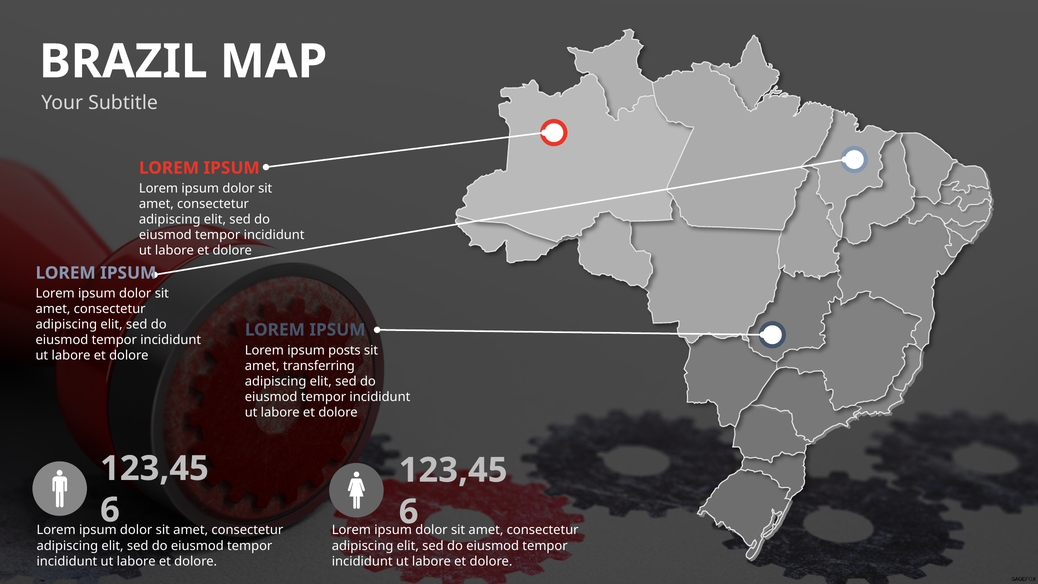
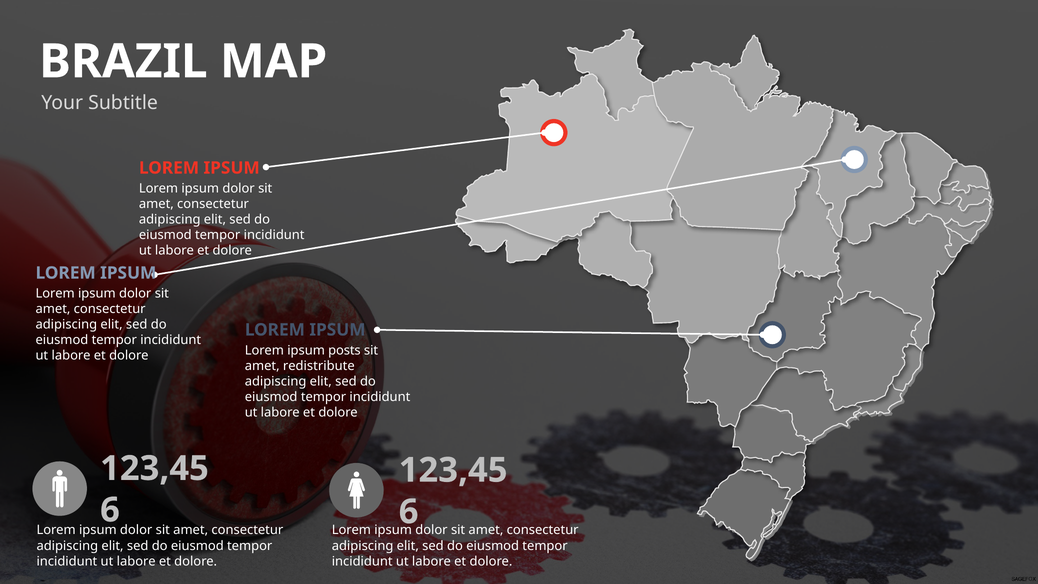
transferring: transferring -> redistribute
